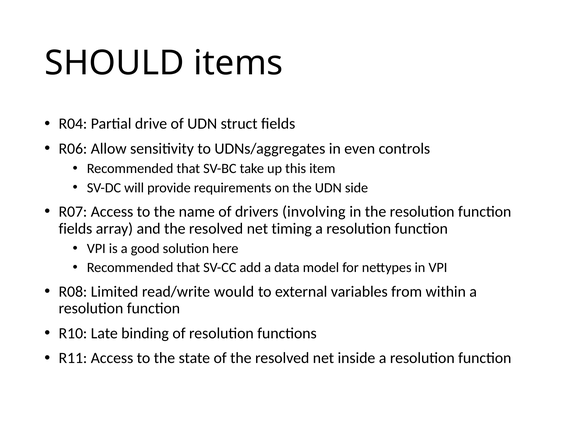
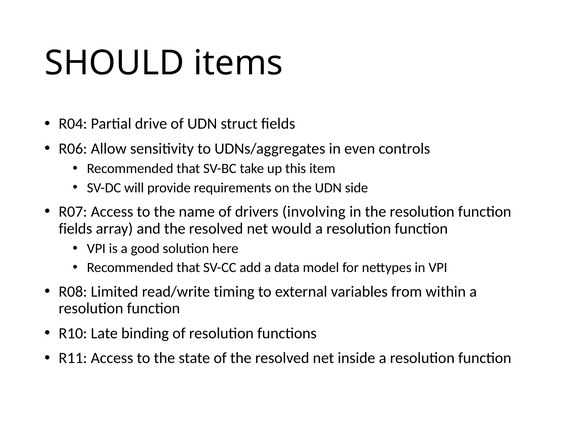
timing: timing -> would
would: would -> timing
